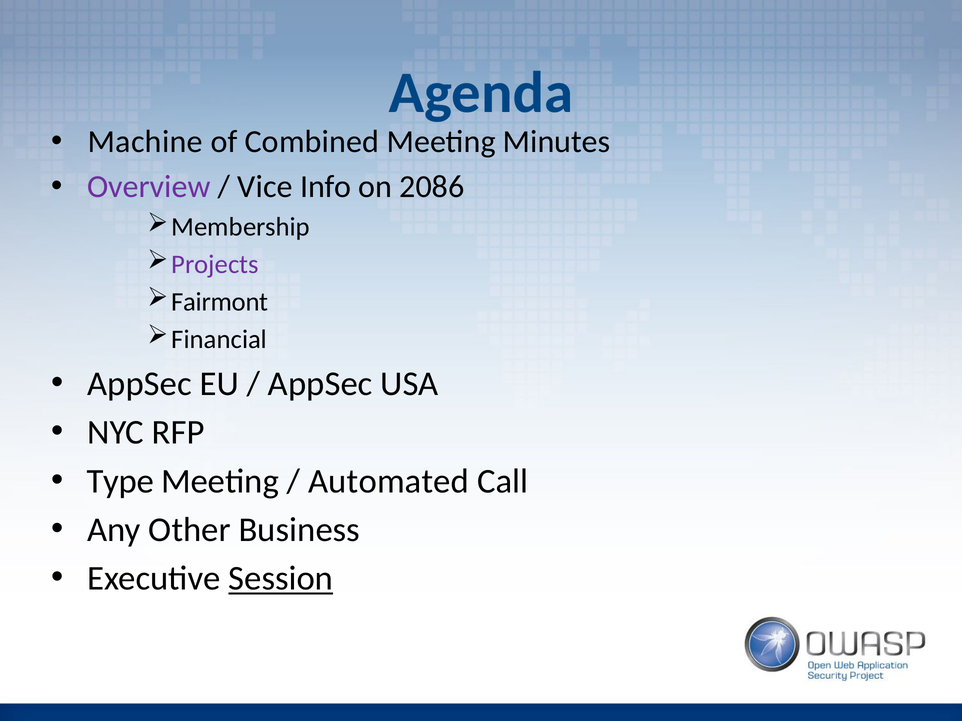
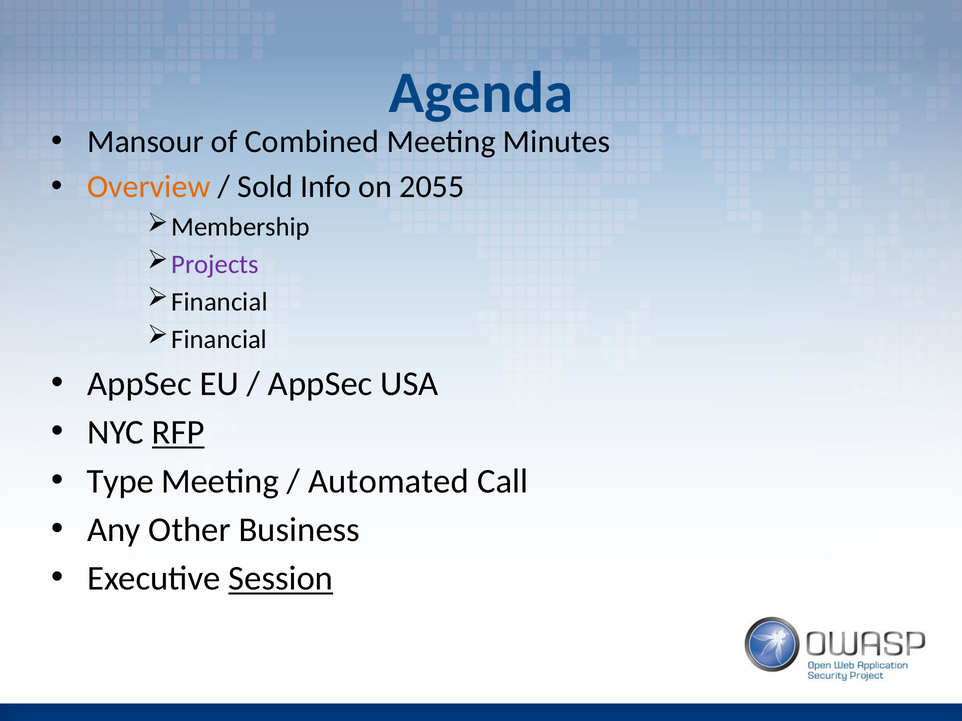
Machine: Machine -> Mansour
Overview colour: purple -> orange
Vice: Vice -> Sold
2086: 2086 -> 2055
Fairmont at (220, 302): Fairmont -> Financial
RFP underline: none -> present
